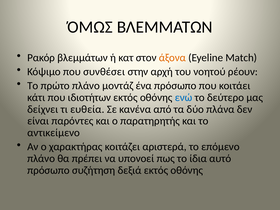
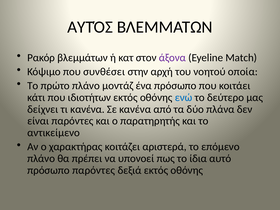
ΌΜΩΣ: ΌΜΩΣ -> ΑΥΤΌΣ
άξονα colour: orange -> purple
ρέουν: ρέουν -> οποία
τι ευθεία: ευθεία -> κανένα
πρόσωπο συζήτηση: συζήτηση -> παρόντες
